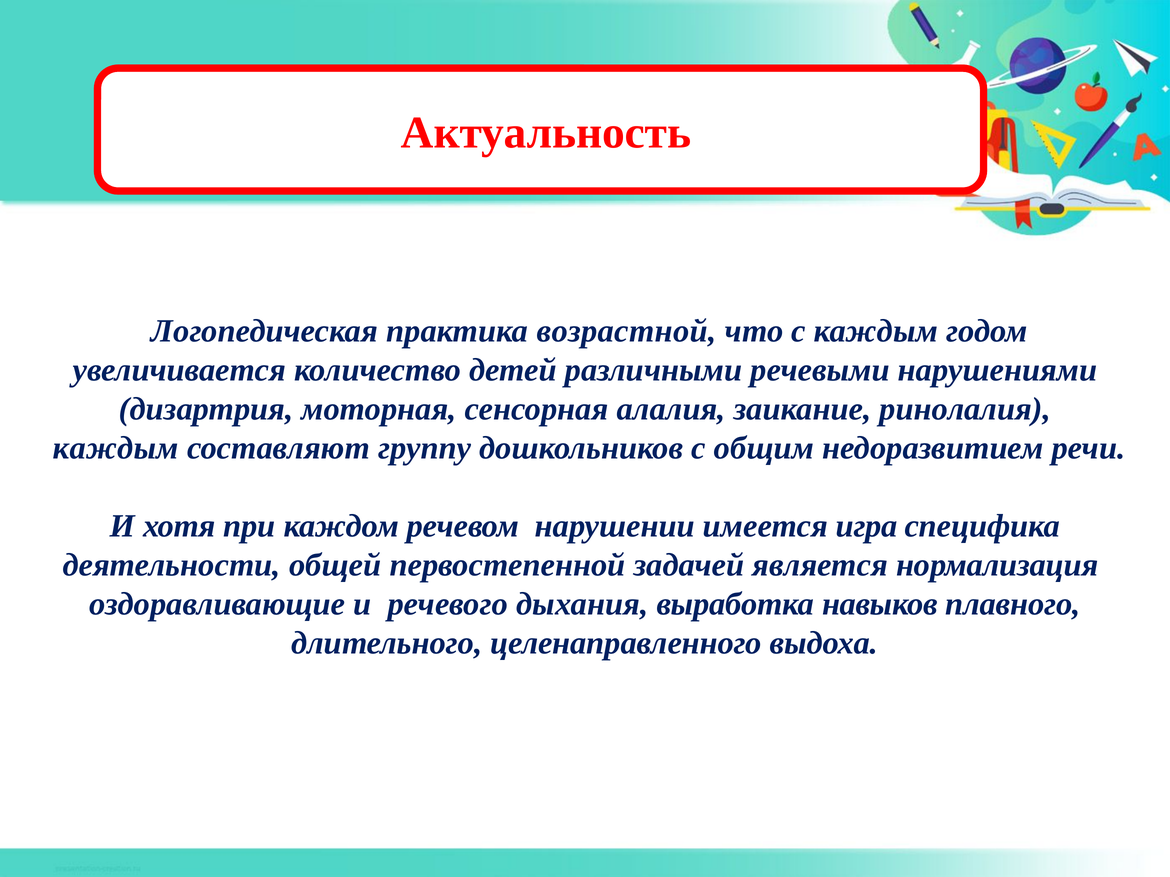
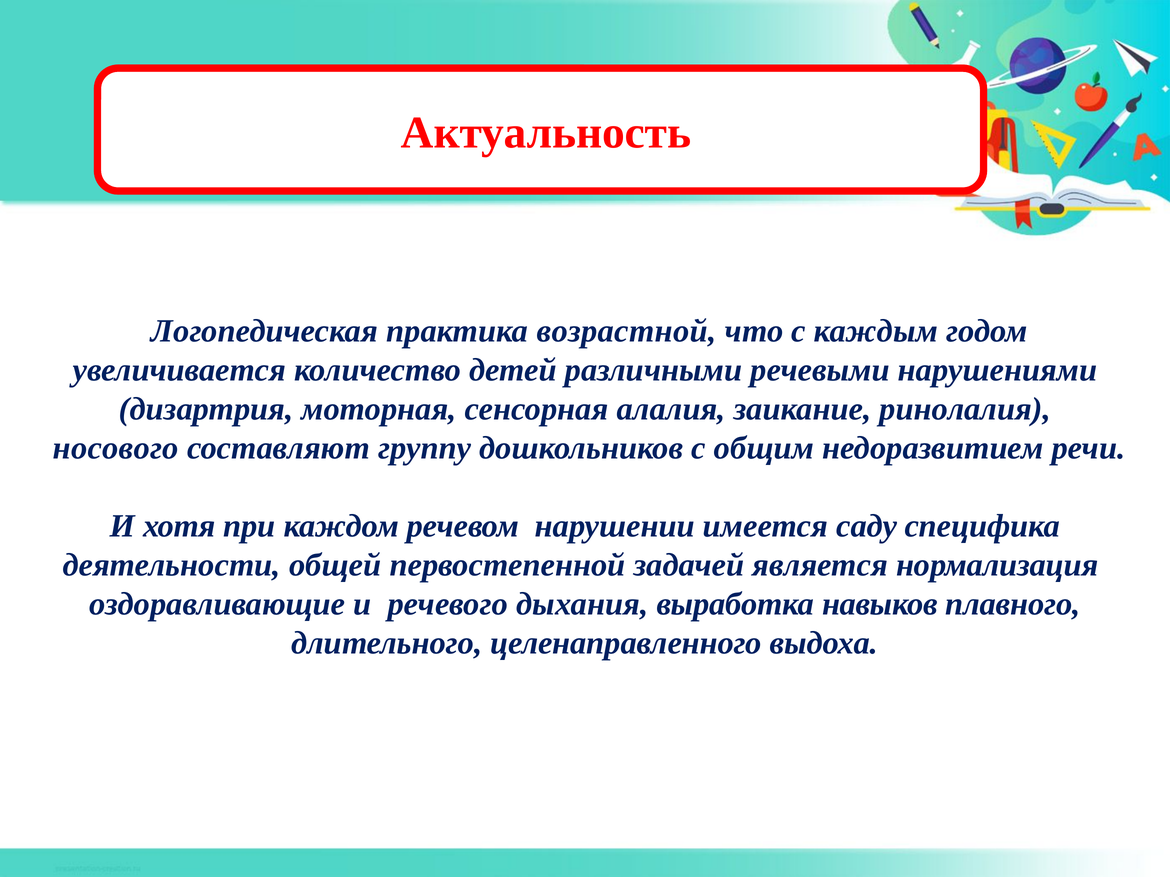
каждым at (116, 448): каждым -> носового
игра: игра -> саду
